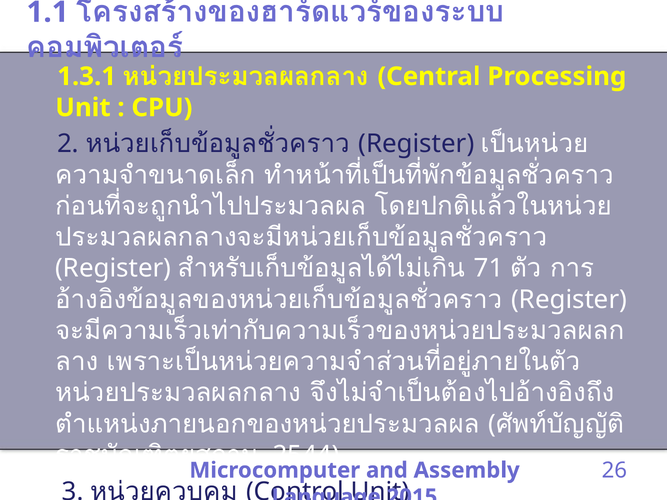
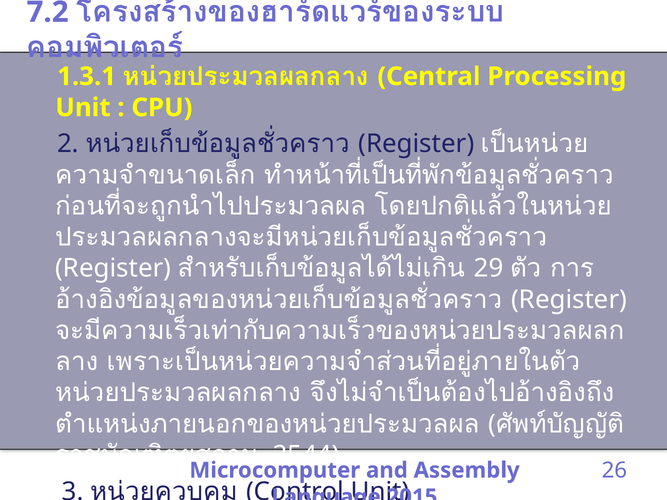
1.1: 1.1 -> 7.2
71: 71 -> 29
